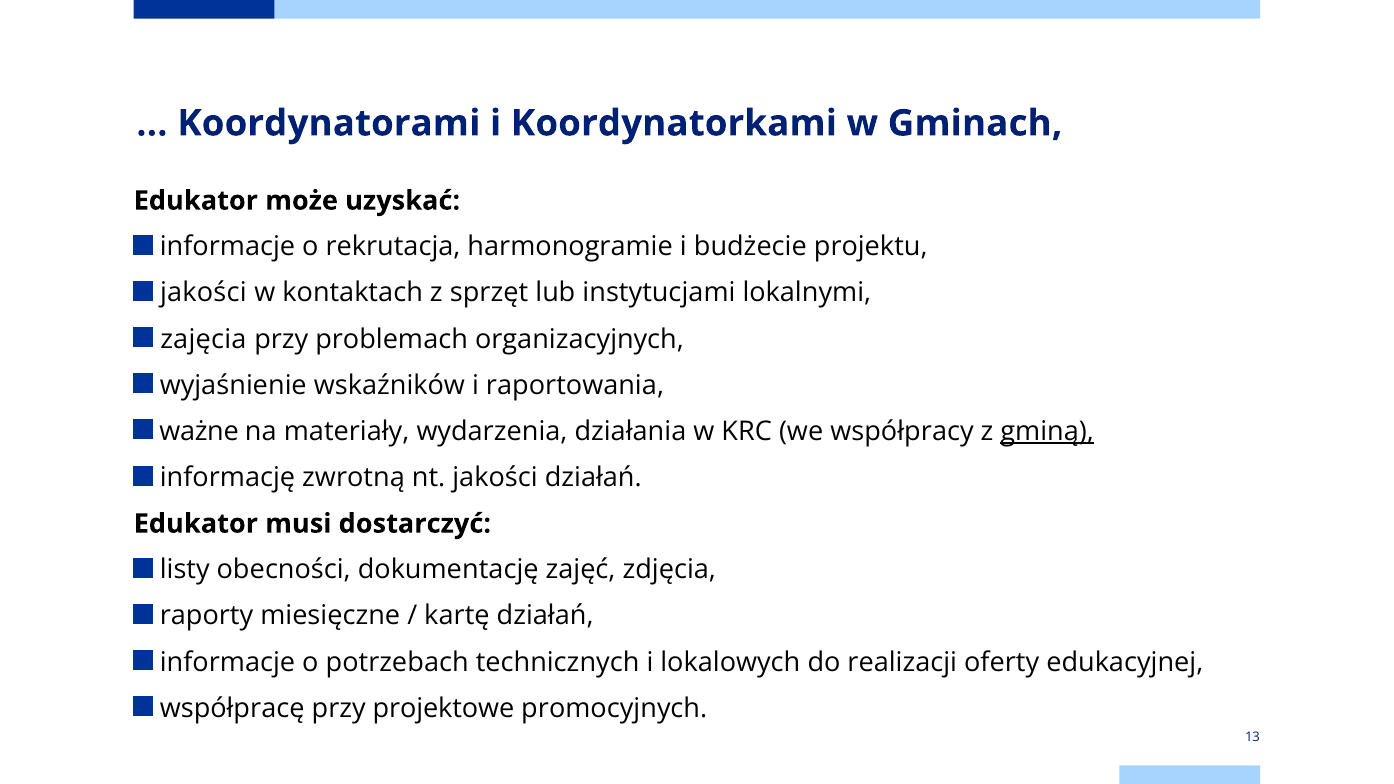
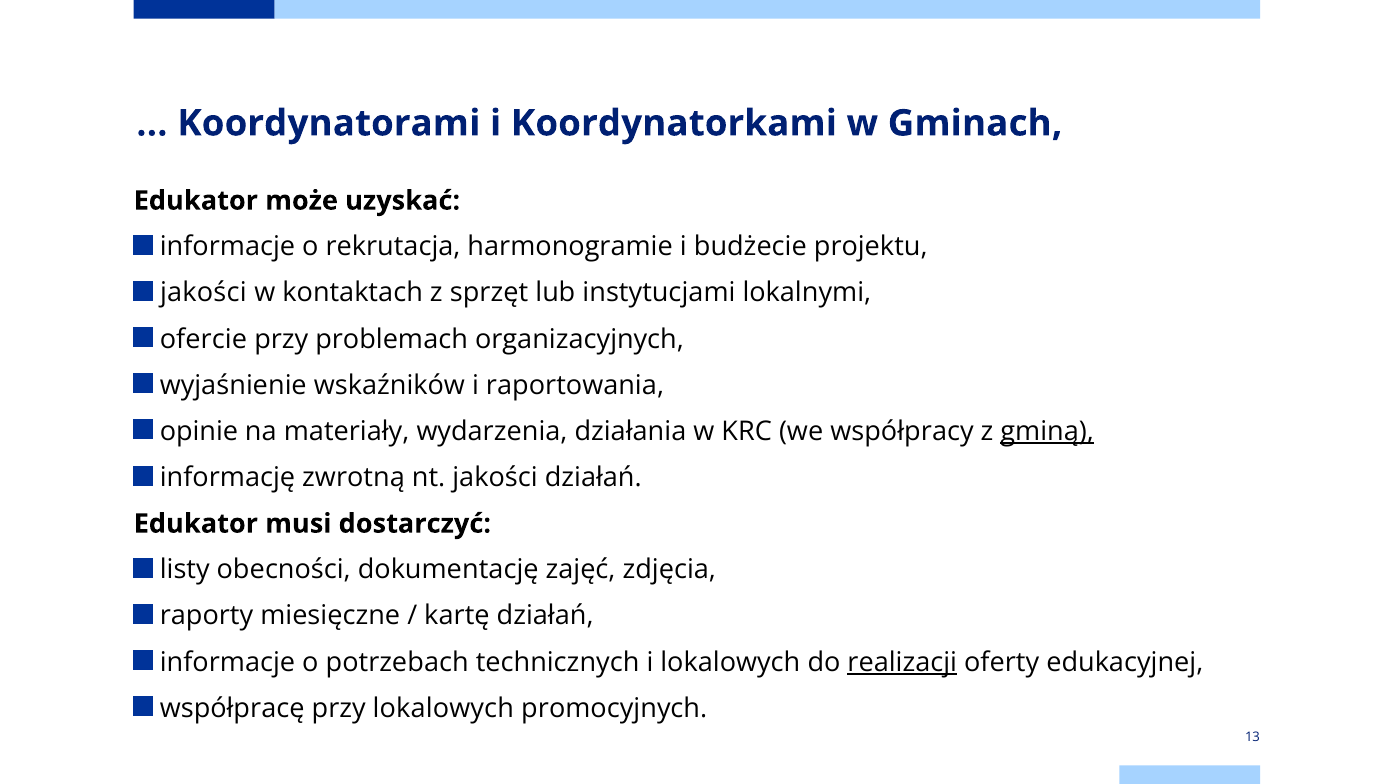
zajęcia: zajęcia -> ofercie
ważne: ważne -> opinie
realizacji underline: none -> present
przy projektowe: projektowe -> lokalowych
